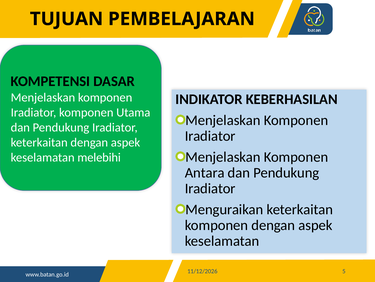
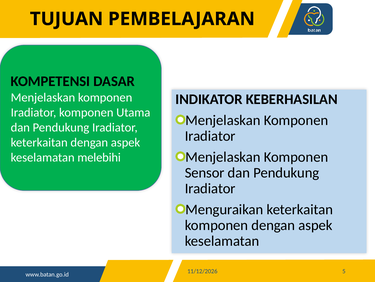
Antara: Antara -> Sensor
